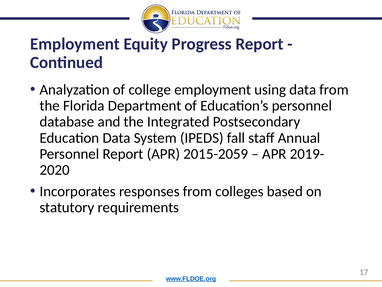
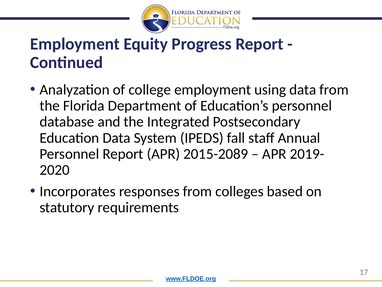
2015-2059: 2015-2059 -> 2015-2089
